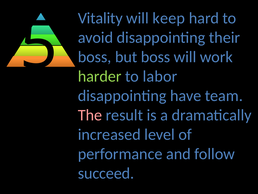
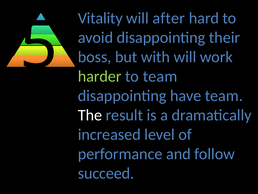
keep: keep -> after
but boss: boss -> with
to labor: labor -> team
The colour: pink -> white
